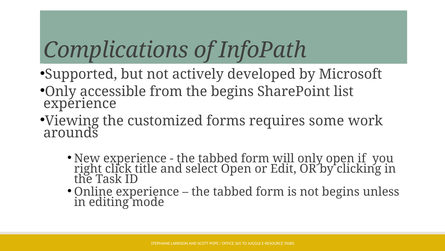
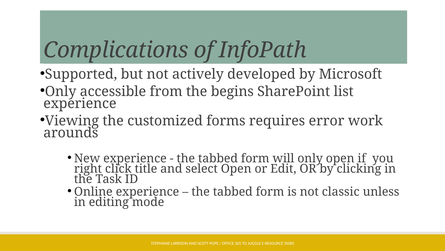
some: some -> error
not begins: begins -> classic
